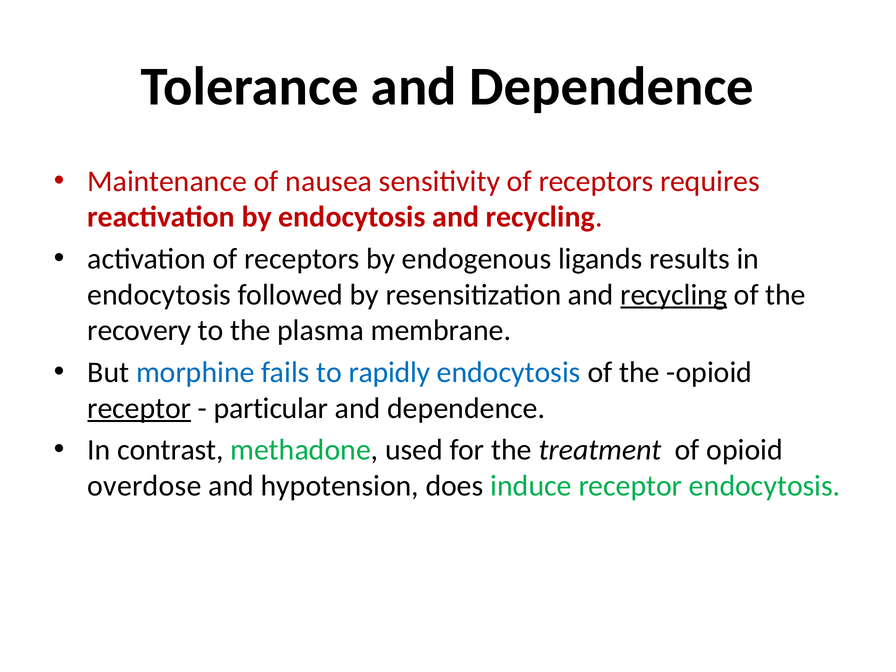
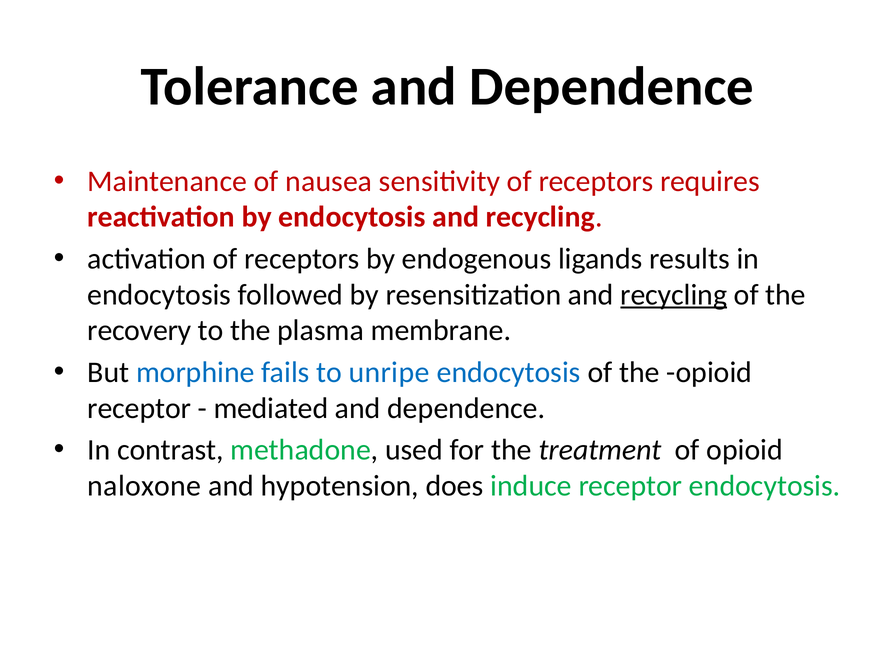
rapidly: rapidly -> unripe
receptor at (139, 408) underline: present -> none
particular: particular -> mediated
overdose: overdose -> naloxone
